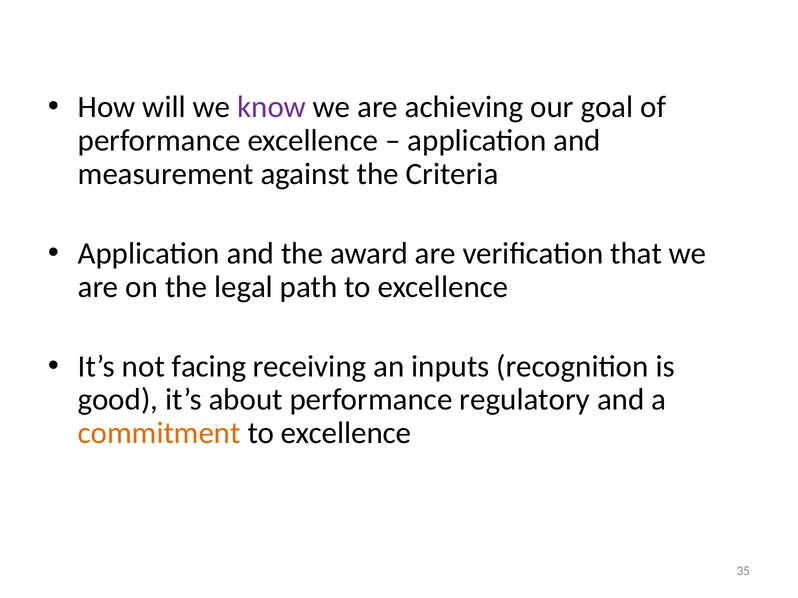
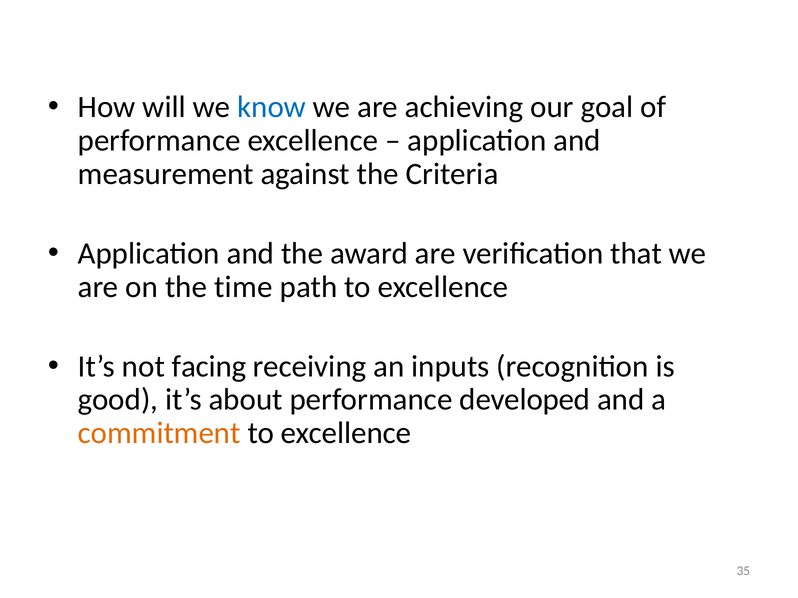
know colour: purple -> blue
legal: legal -> time
regulatory: regulatory -> developed
